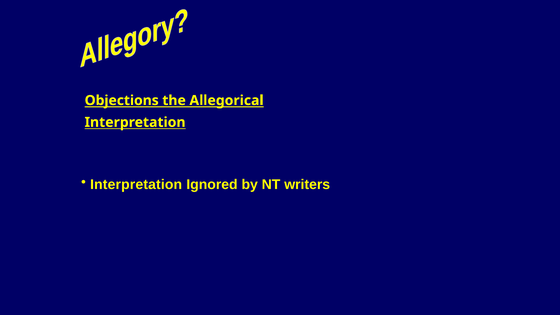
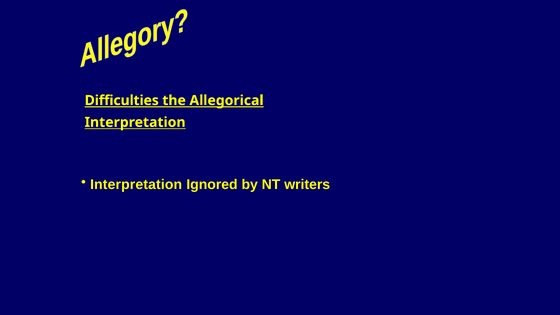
Objections: Objections -> Difficulties
